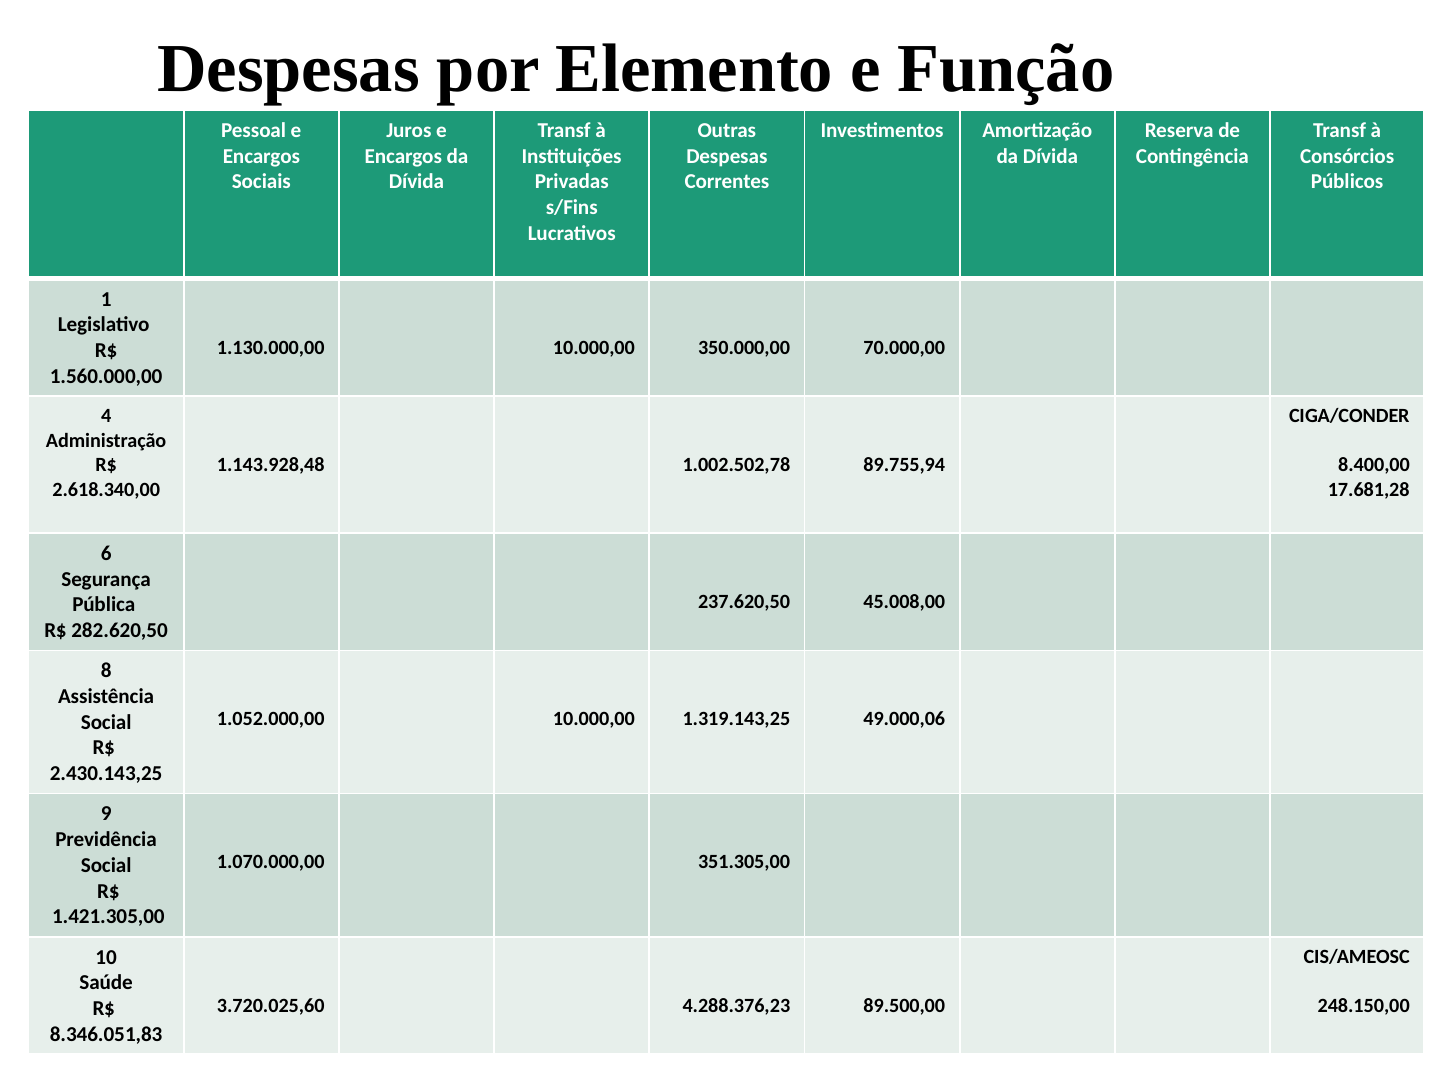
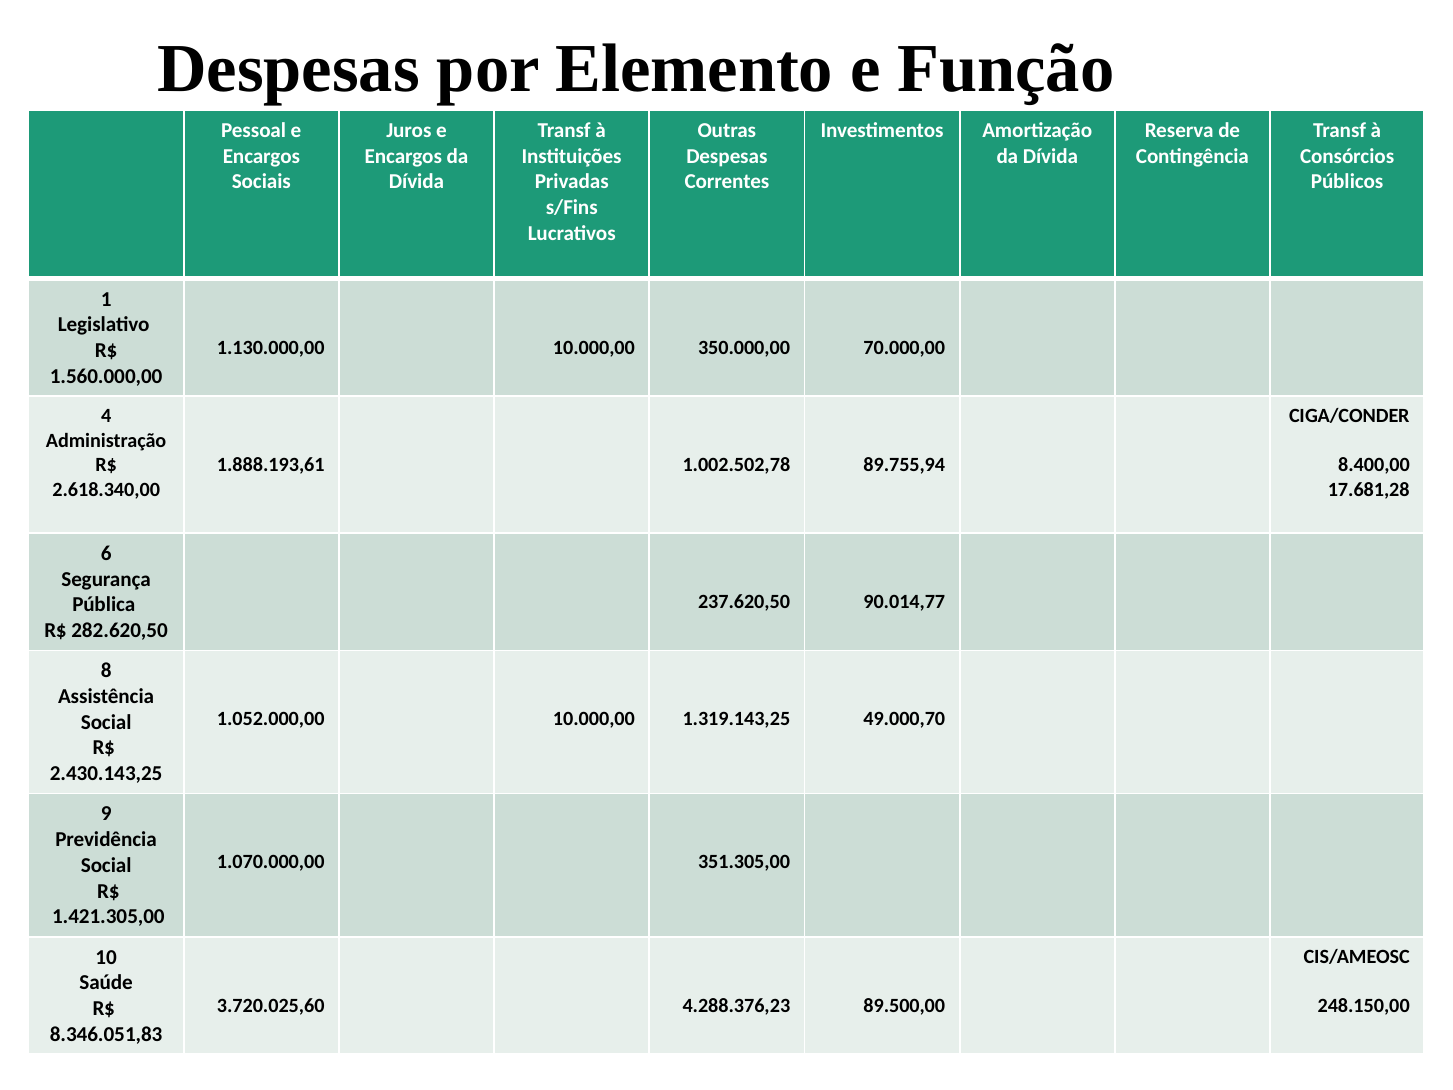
1.143.928,48: 1.143.928,48 -> 1.888.193,61
45.008,00: 45.008,00 -> 90.014,77
49.000,06: 49.000,06 -> 49.000,70
